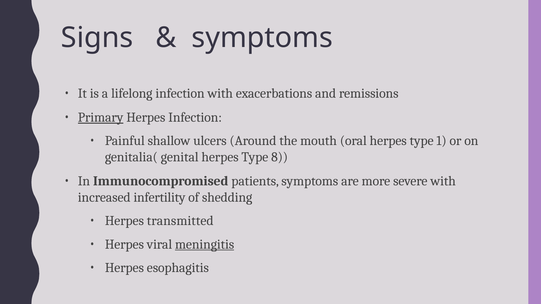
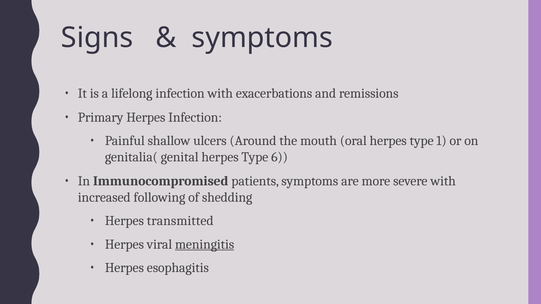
Primary underline: present -> none
8: 8 -> 6
infertility: infertility -> following
